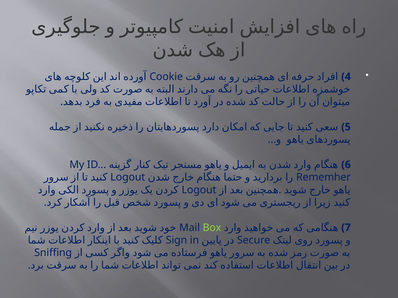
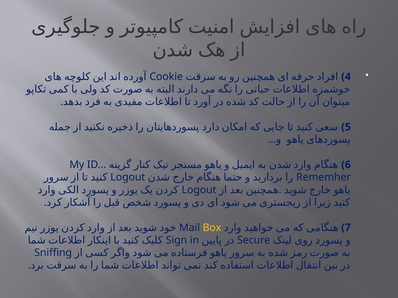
Box colour: light green -> yellow
